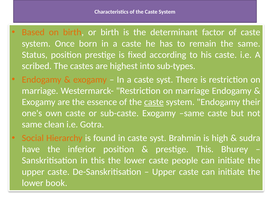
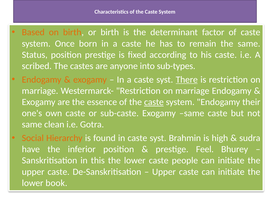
highest: highest -> anyone
There underline: none -> present
prestige This: This -> Feel
